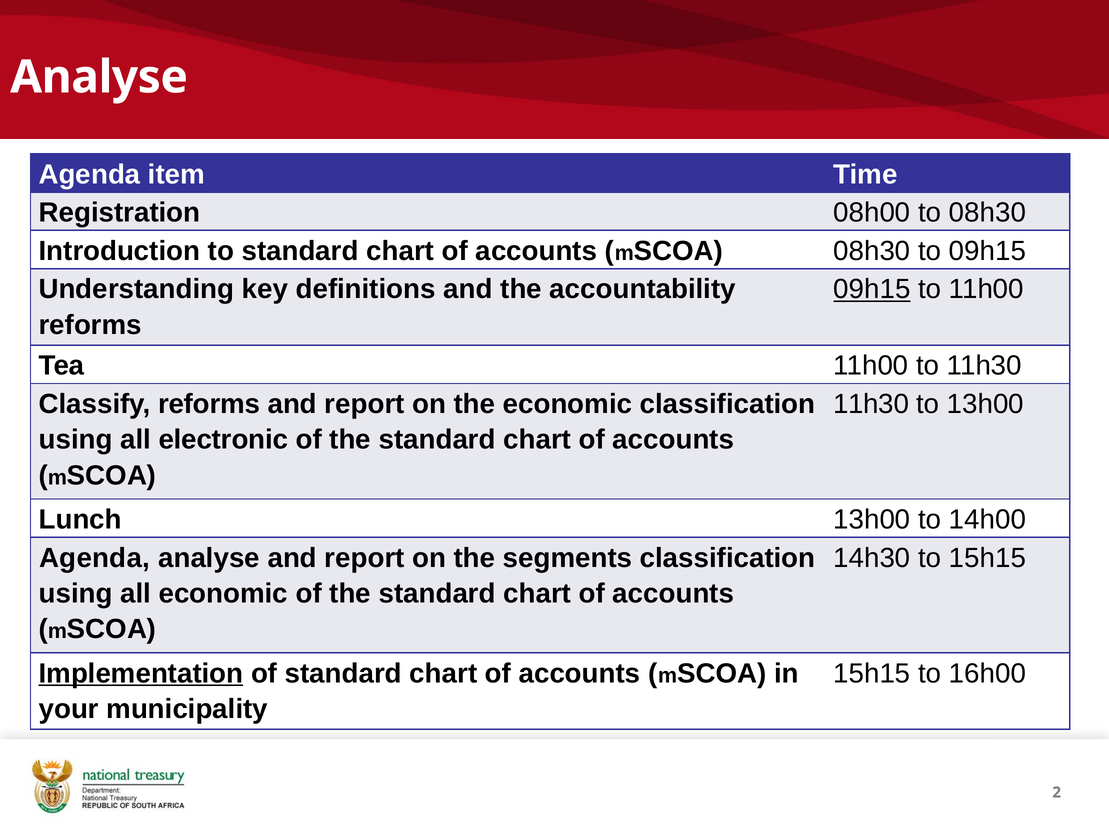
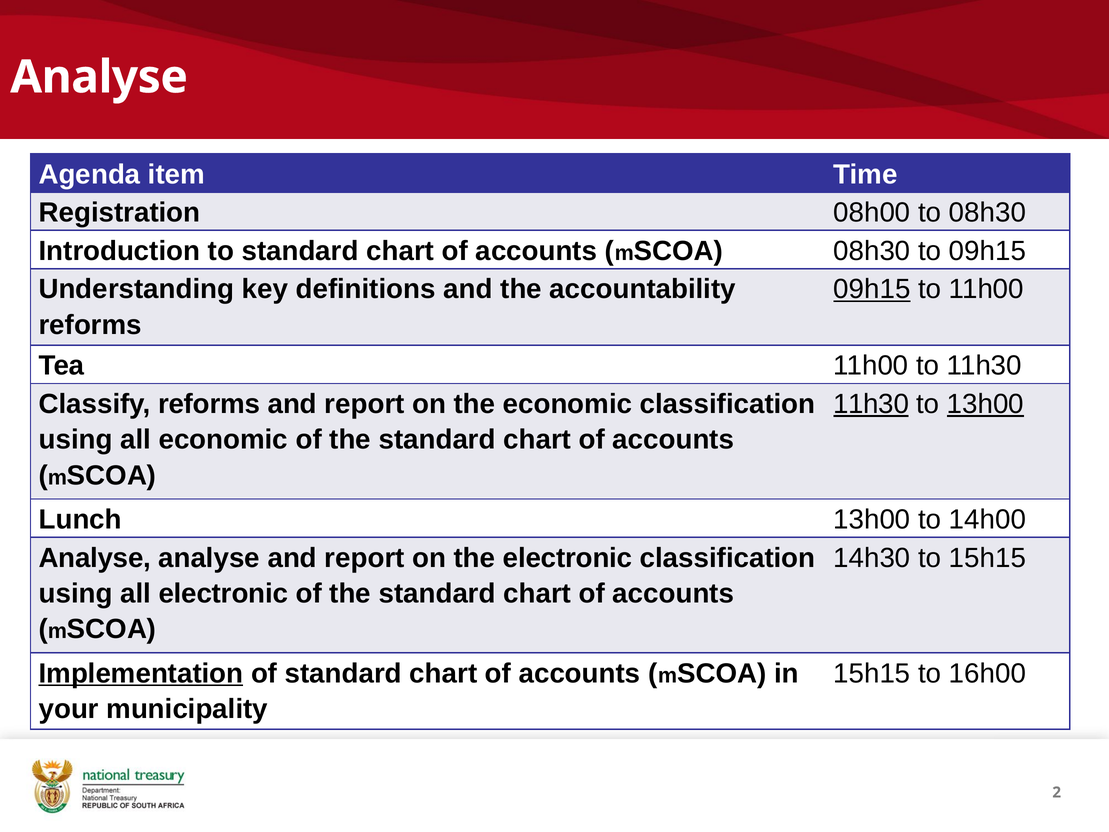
11h30 at (871, 404) underline: none -> present
13h00 at (985, 404) underline: none -> present
all electronic: electronic -> economic
Agenda at (95, 558): Agenda -> Analyse
the segments: segments -> electronic
all economic: economic -> electronic
